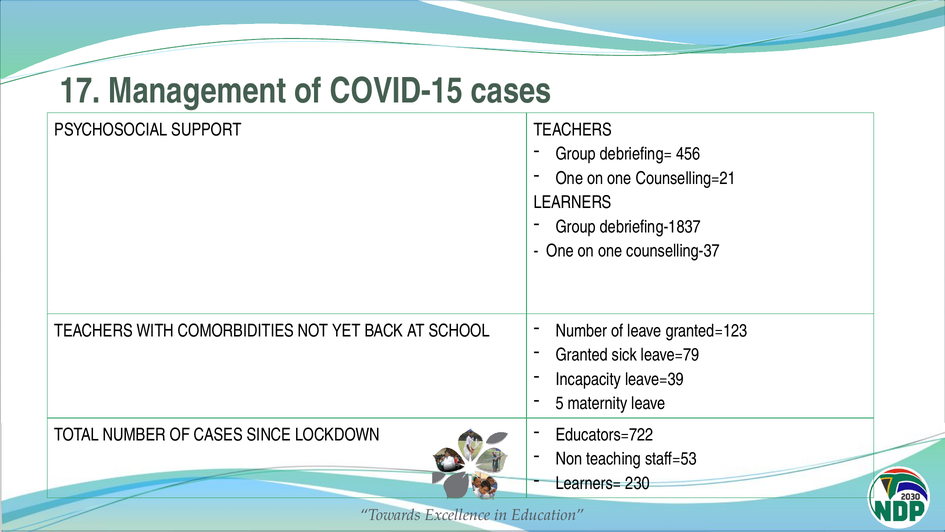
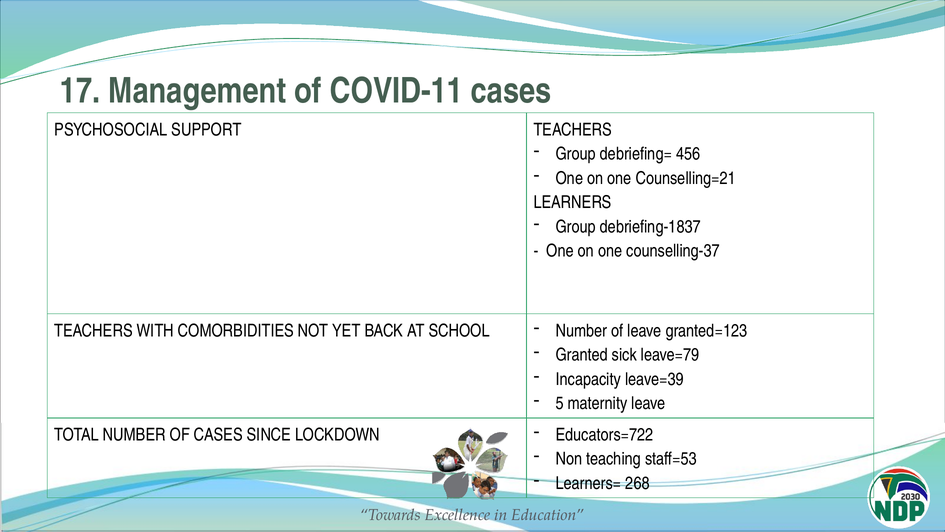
COVID-15: COVID-15 -> COVID-11
230: 230 -> 268
